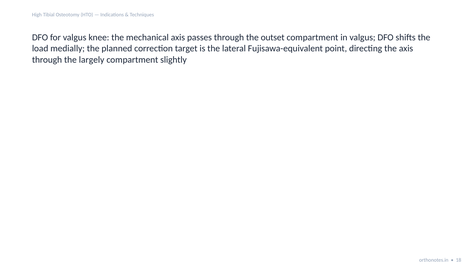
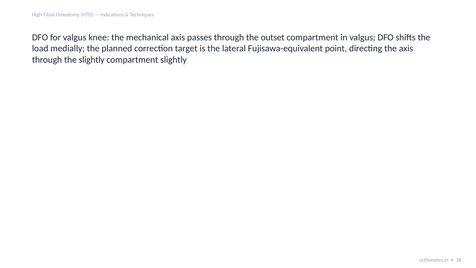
the largely: largely -> slightly
